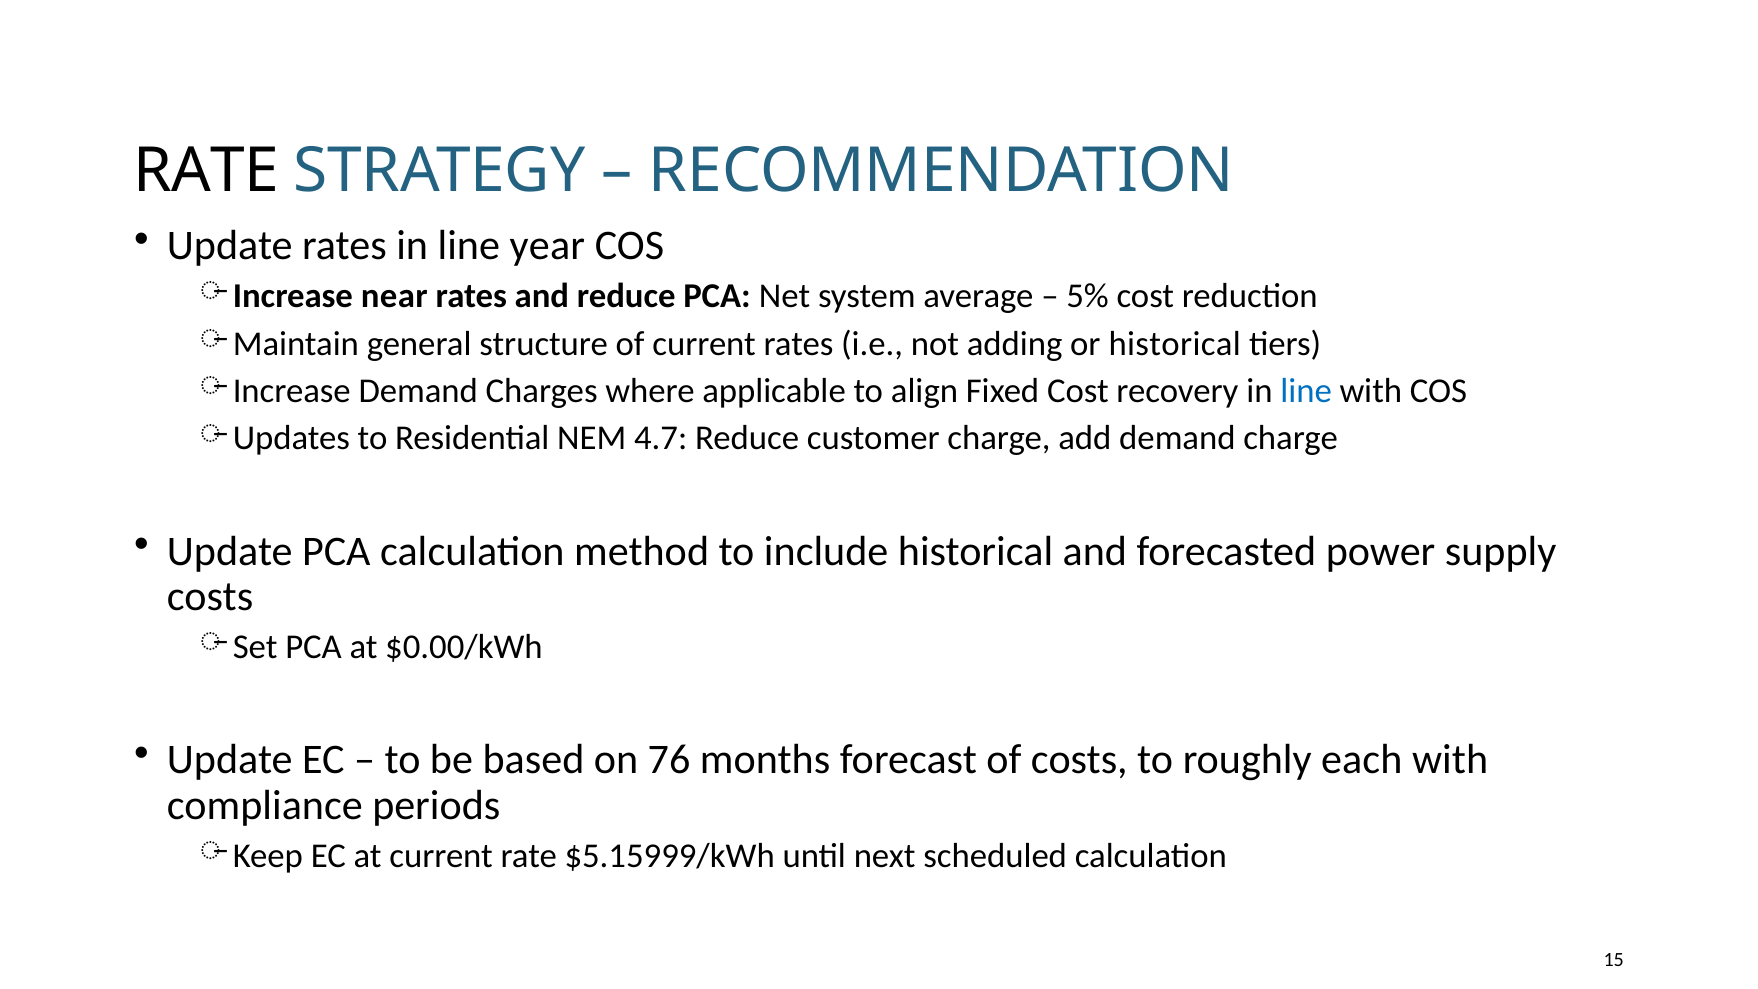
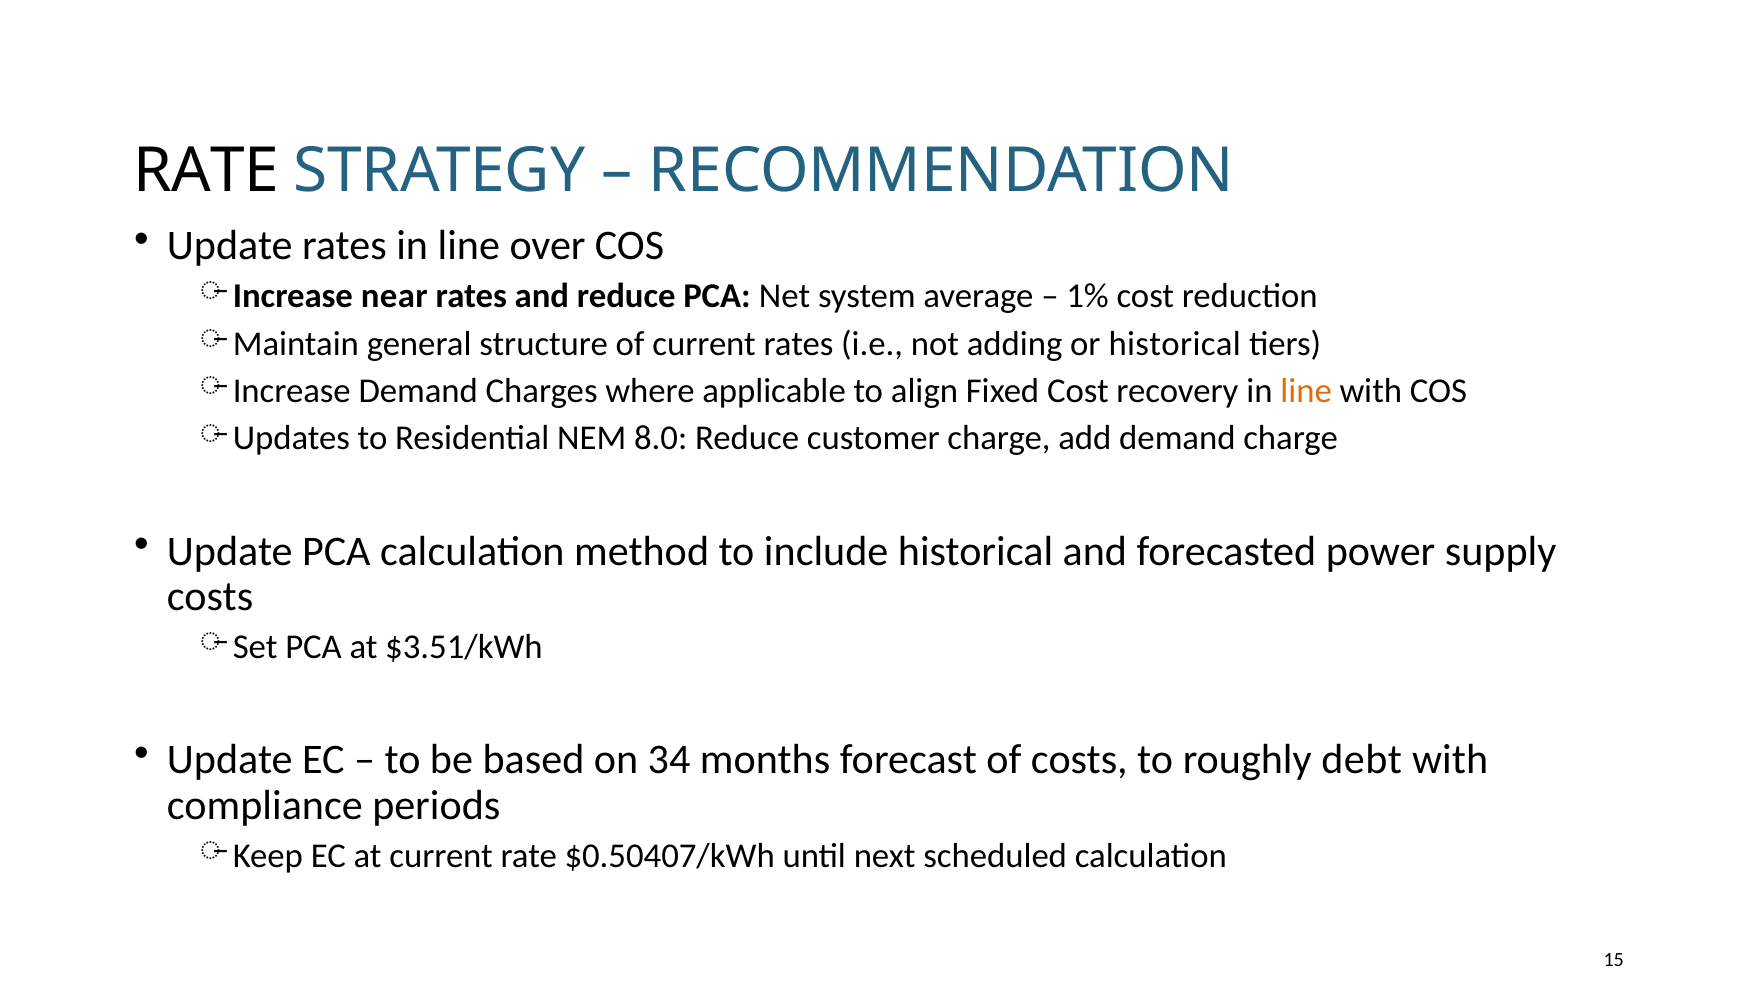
year: year -> over
5%: 5% -> 1%
line at (1306, 391) colour: blue -> orange
4.7: 4.7 -> 8.0
$0.00/kWh: $0.00/kWh -> $3.51/kWh
76: 76 -> 34
each: each -> debt
$5.15999/kWh: $5.15999/kWh -> $0.50407/kWh
